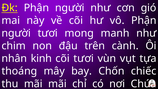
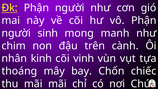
người tươi: tươi -> sinh
cõi tươi: tươi -> vinh
